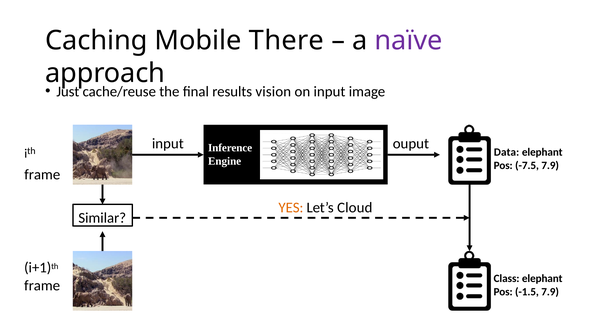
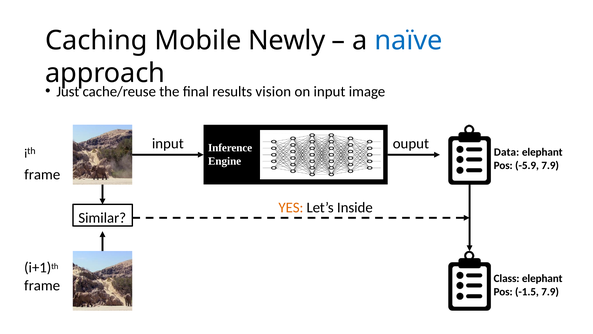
There: There -> Newly
naïve colour: purple -> blue
-7.5: -7.5 -> -5.9
Cloud: Cloud -> Inside
